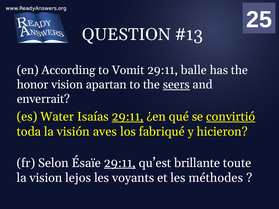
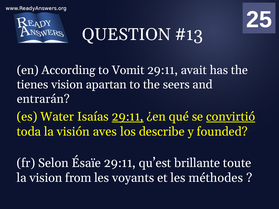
balle: balle -> avait
honor: honor -> tienes
seers underline: present -> none
enverrait: enverrait -> entrarán
fabriqué: fabriqué -> describe
hicieron: hicieron -> founded
29:11 at (120, 163) underline: present -> none
lejos: lejos -> from
